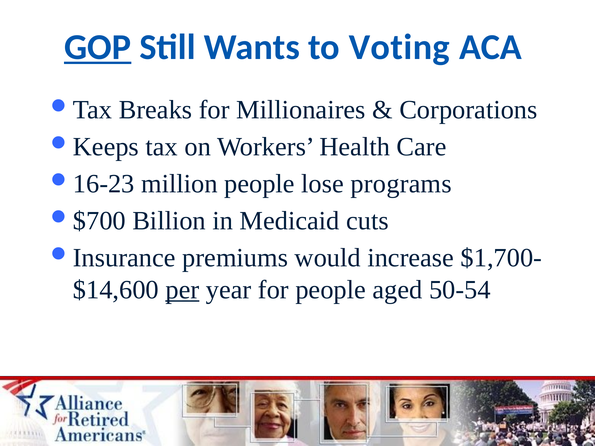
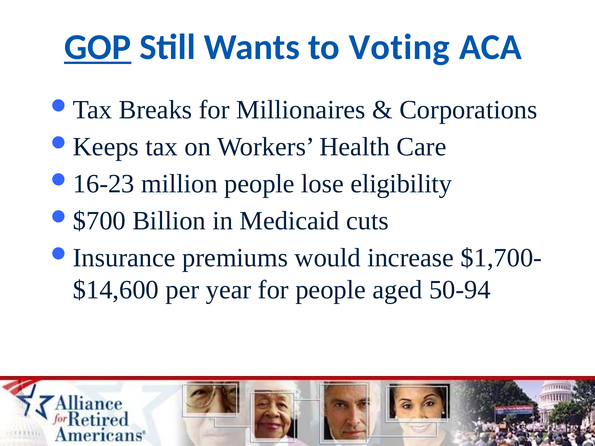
programs: programs -> eligibility
per underline: present -> none
50-54: 50-54 -> 50-94
